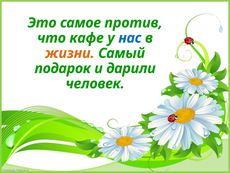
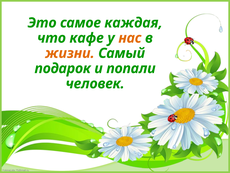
против: против -> каждая
нас colour: blue -> orange
дарили: дарили -> попали
